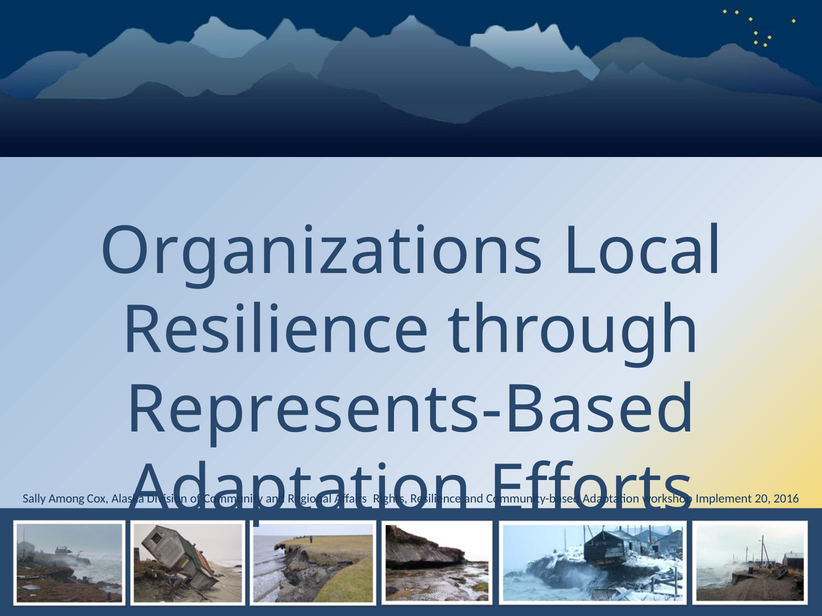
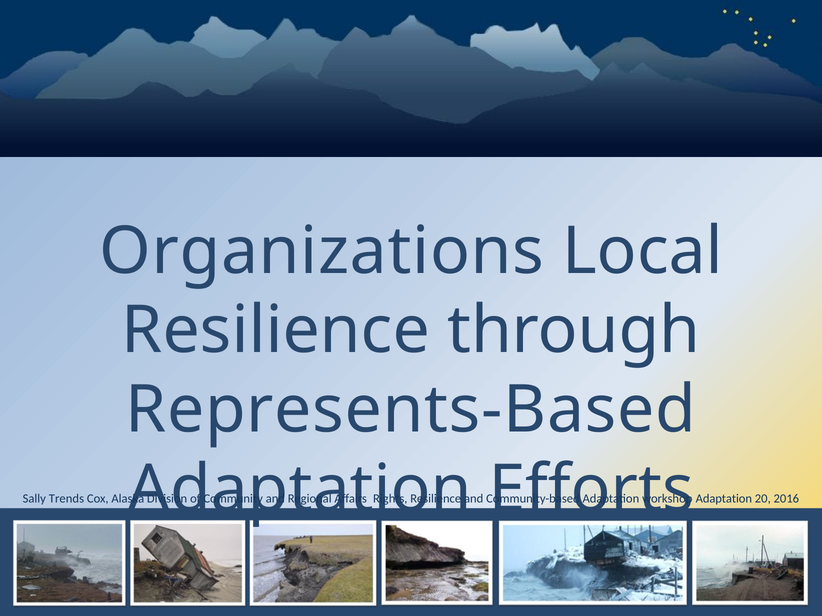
Among: Among -> Trends
Implement at (724, 499): Implement -> Adaptation
